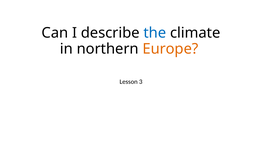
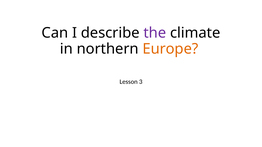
the colour: blue -> purple
